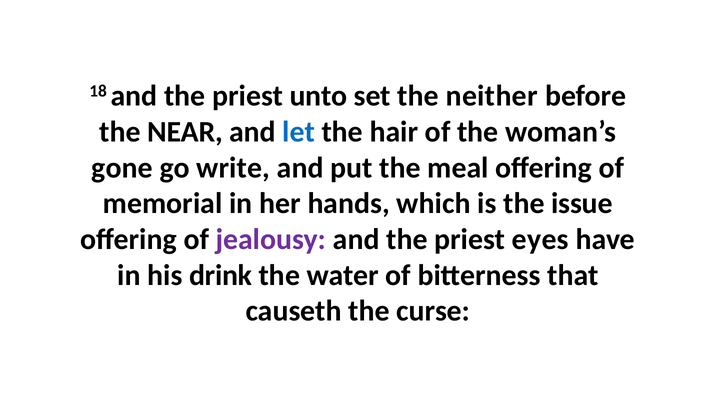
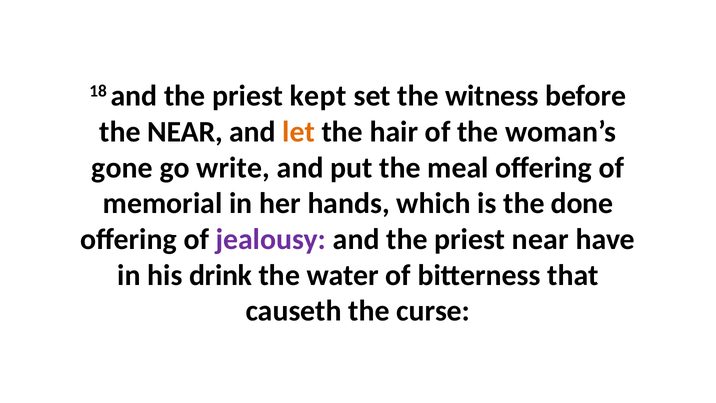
unto: unto -> kept
neither: neither -> witness
let colour: blue -> orange
issue: issue -> done
priest eyes: eyes -> near
